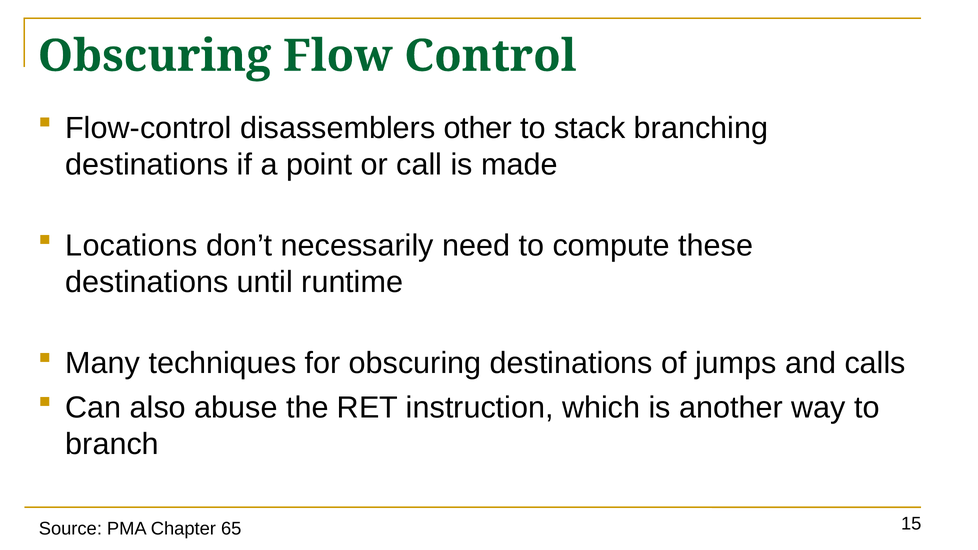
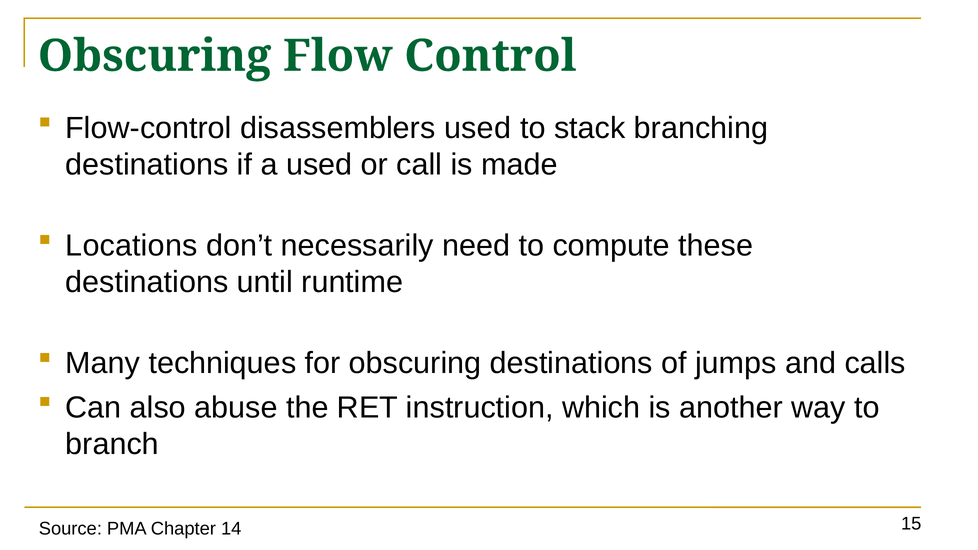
disassemblers other: other -> used
a point: point -> used
65: 65 -> 14
